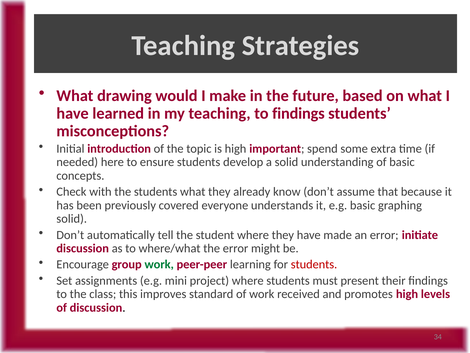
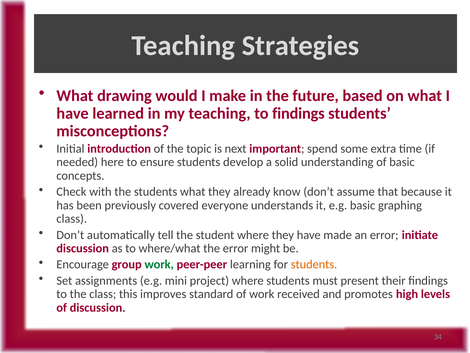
is high: high -> next
solid at (72, 218): solid -> class
students at (314, 264) colour: red -> orange
